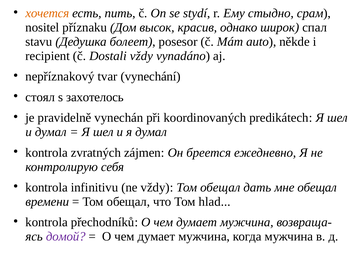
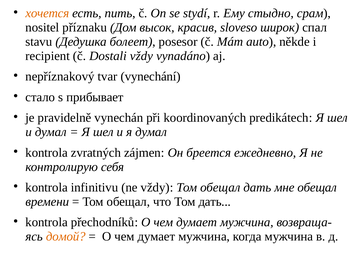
однако: однако -> sloveso
стоял: стоял -> стало
захотелось: захотелось -> прибывает
Том hlad: hlad -> дать
домой colour: purple -> orange
